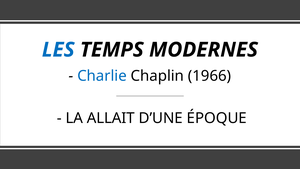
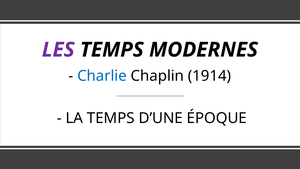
LES colour: blue -> purple
1966: 1966 -> 1914
LA ALLAIT: ALLAIT -> TEMPS
